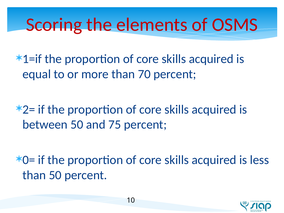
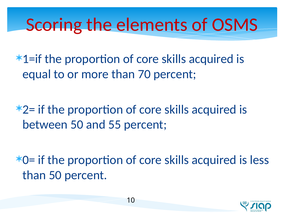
75: 75 -> 55
